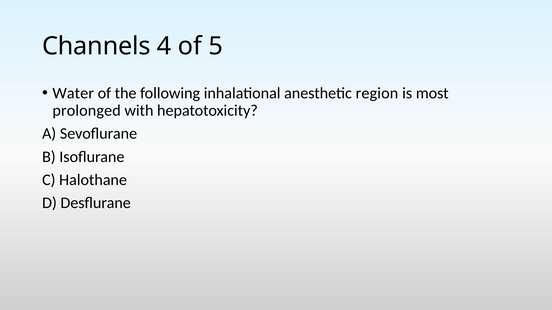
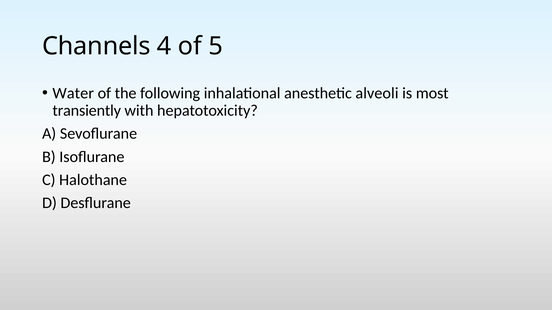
region: region -> alveoli
prolonged: prolonged -> transiently
